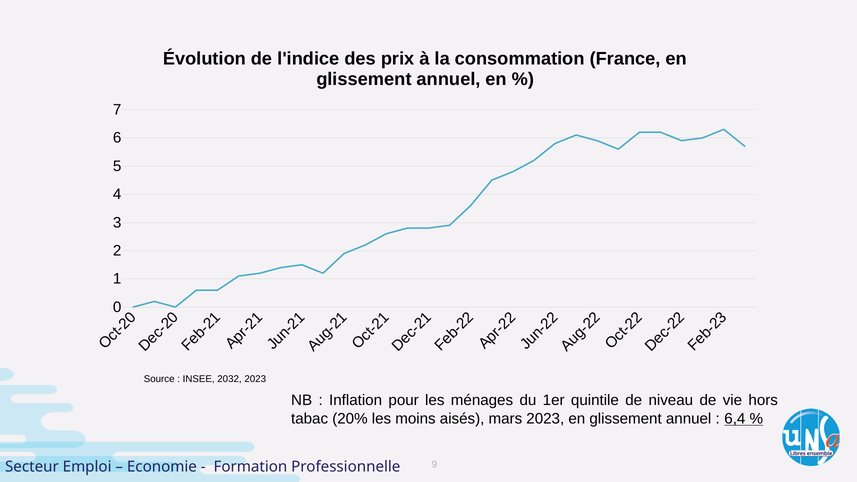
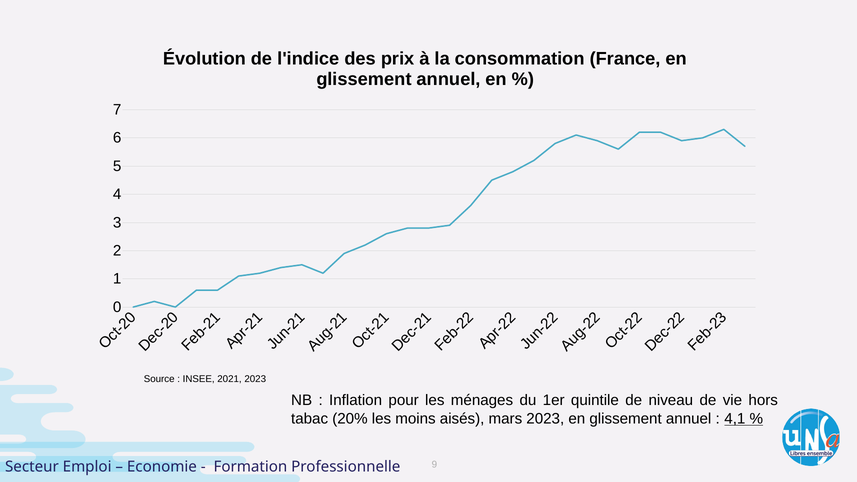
2032: 2032 -> 2021
6,4: 6,4 -> 4,1
